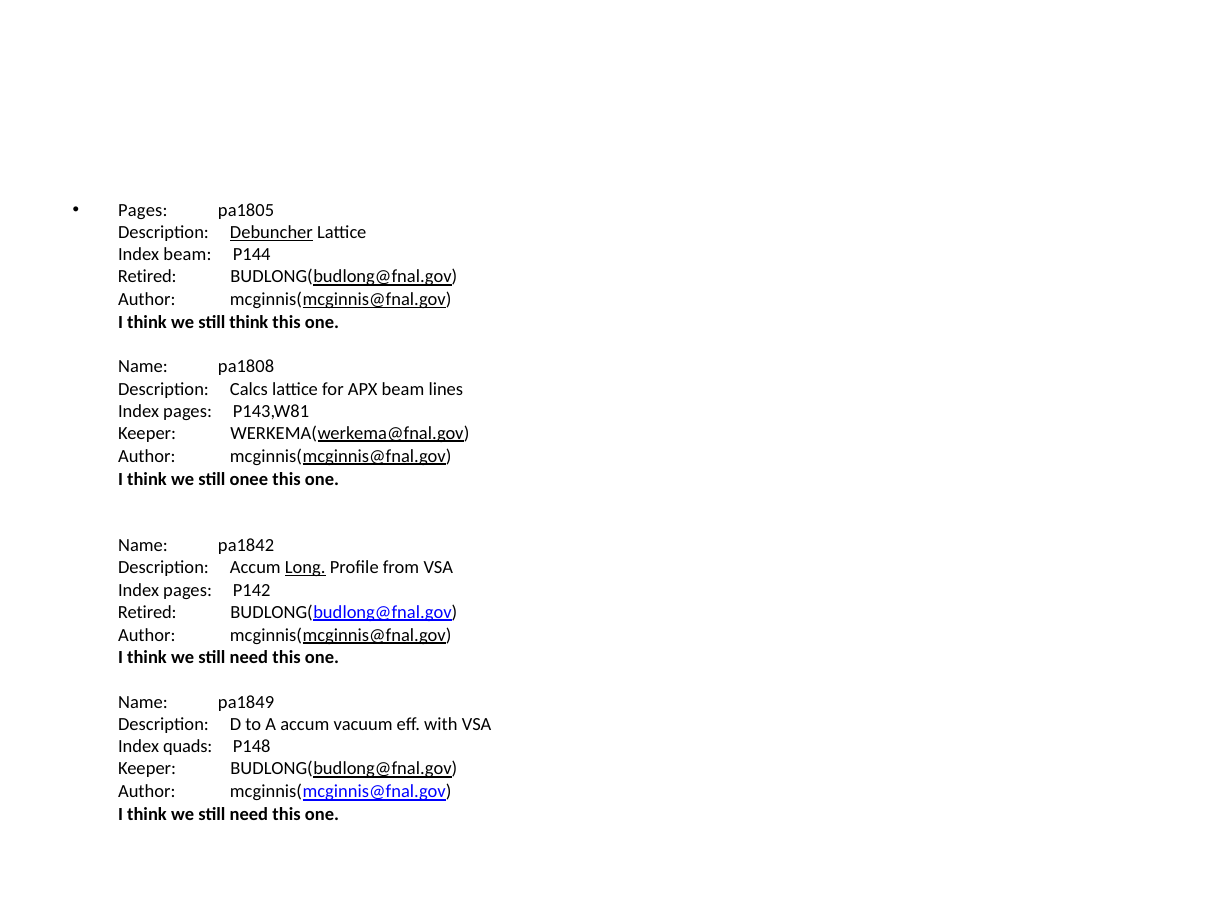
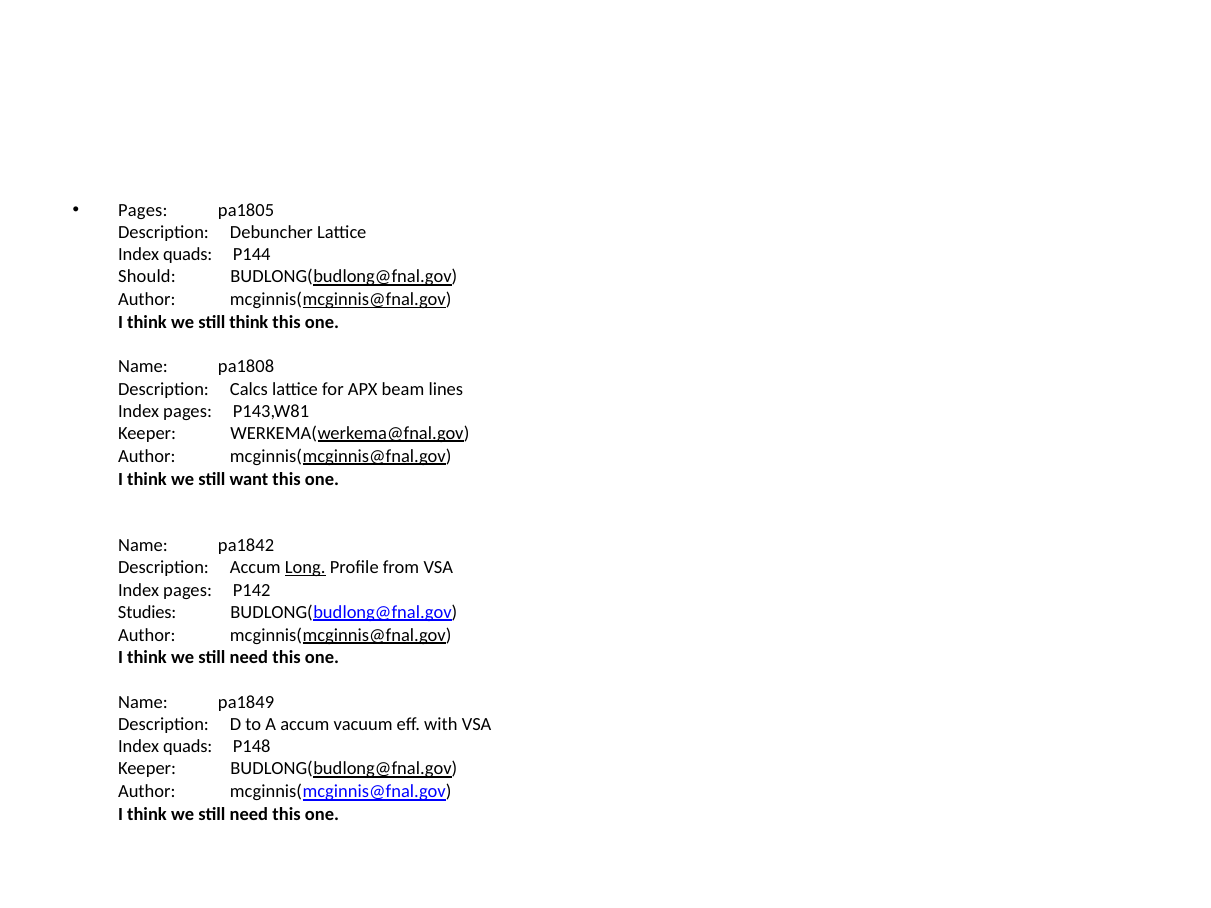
Debuncher underline: present -> none
beam at (188, 255): beam -> quads
Retired at (147, 277): Retired -> Should
onee: onee -> want
Retired at (147, 612): Retired -> Studies
